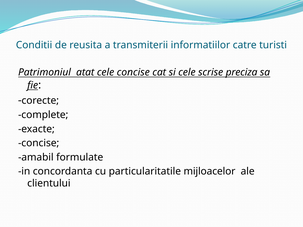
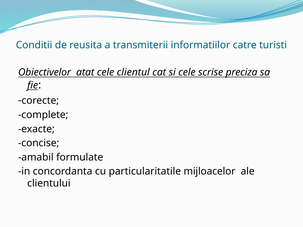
Patrimoniul: Patrimoniul -> Obiectivelor
cele concise: concise -> clientul
